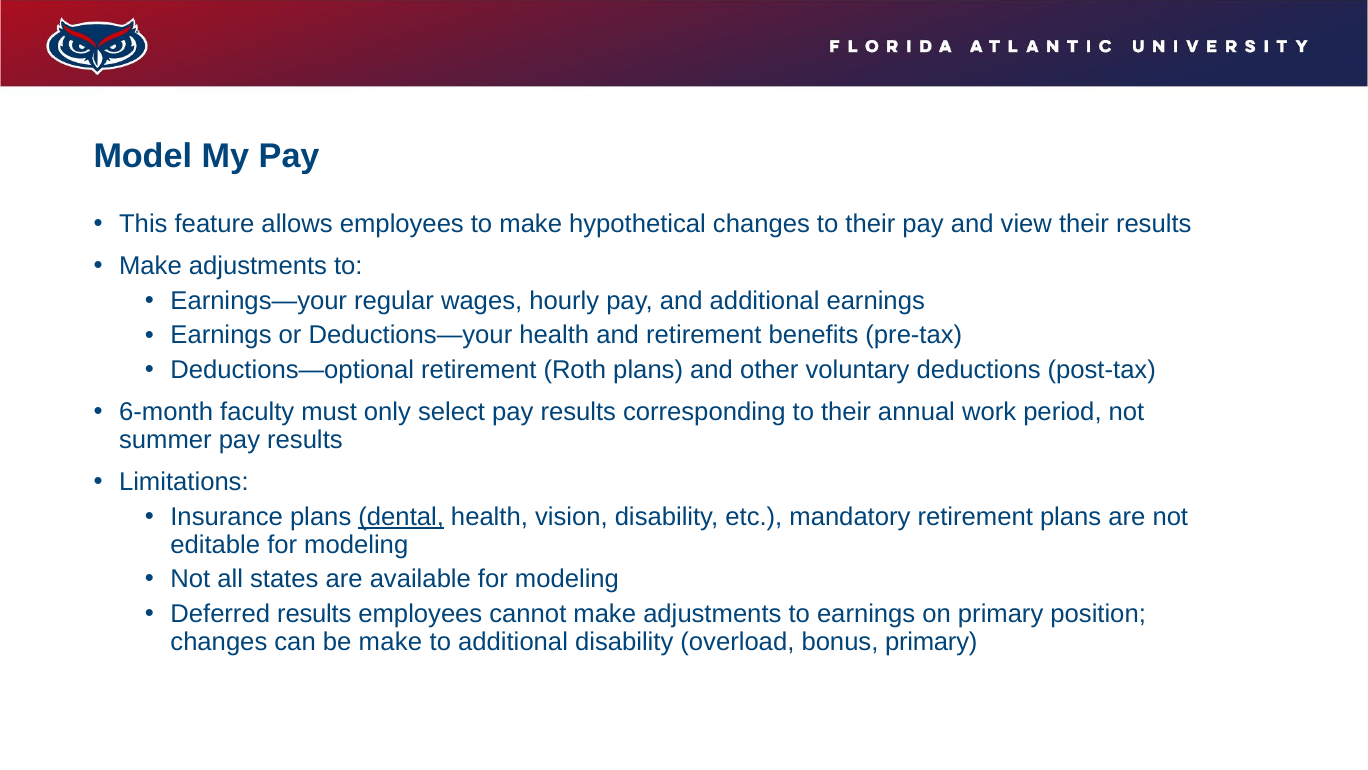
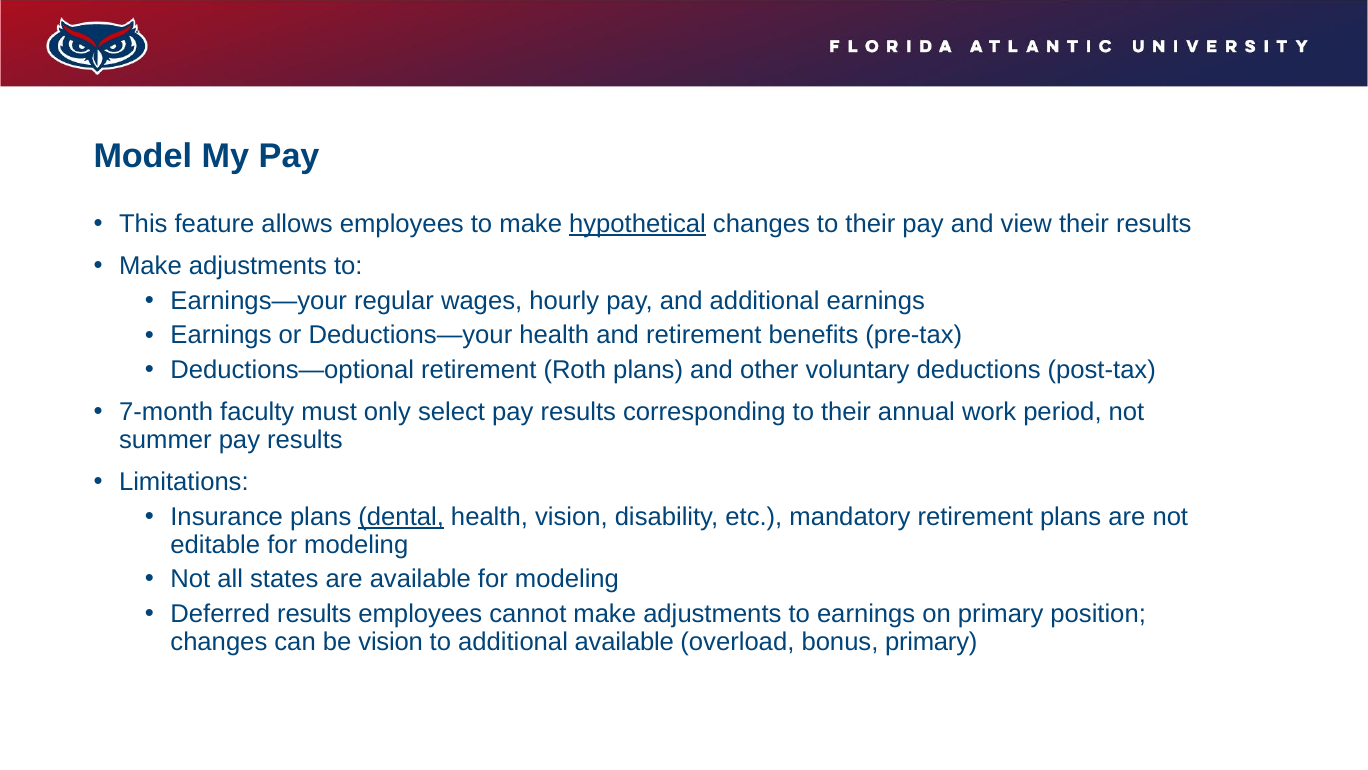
hypothetical underline: none -> present
6-month: 6-month -> 7-month
be make: make -> vision
additional disability: disability -> available
